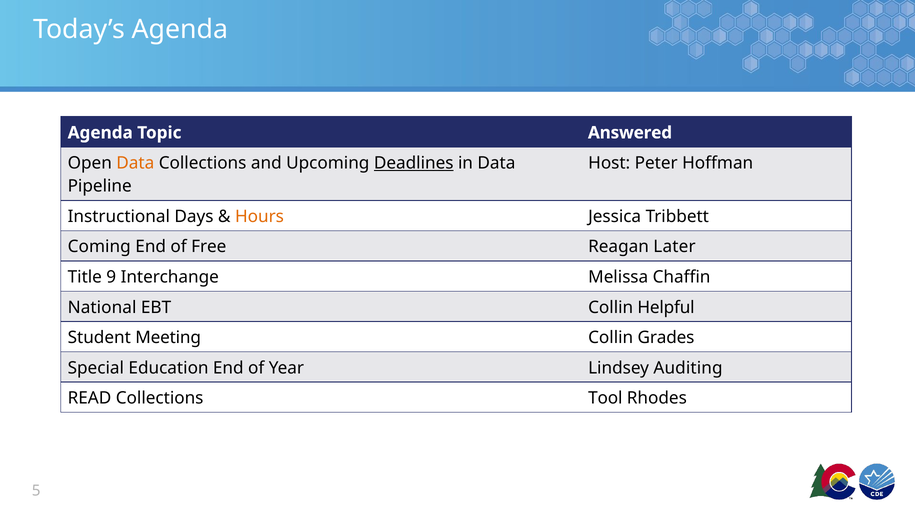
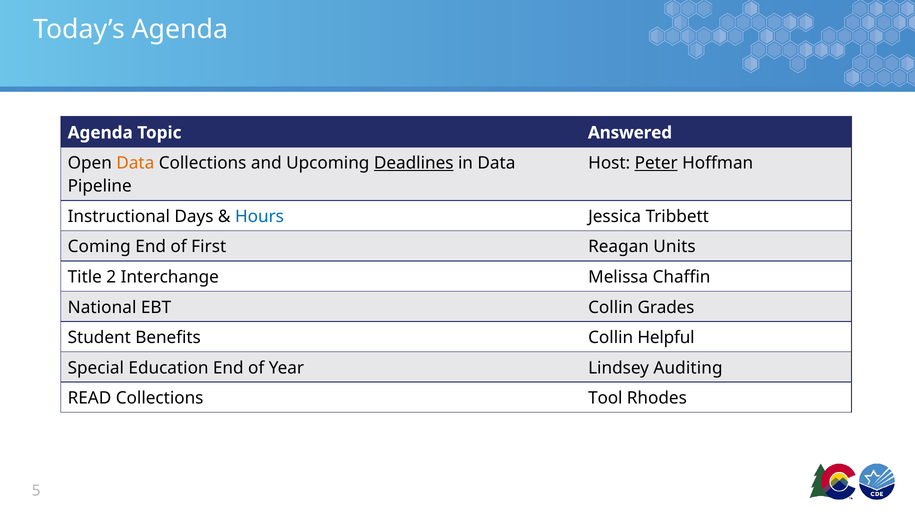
Peter underline: none -> present
Hours colour: orange -> blue
Free: Free -> First
Later: Later -> Units
9: 9 -> 2
Helpful: Helpful -> Grades
Meeting: Meeting -> Benefits
Grades: Grades -> Helpful
